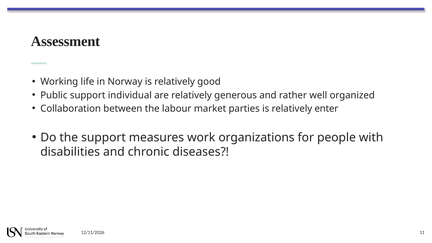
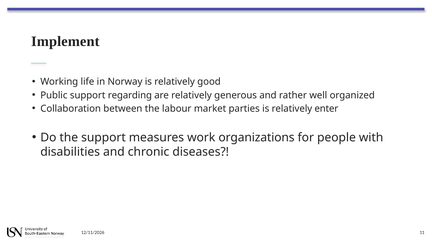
Assessment: Assessment -> Implement
individual: individual -> regarding
